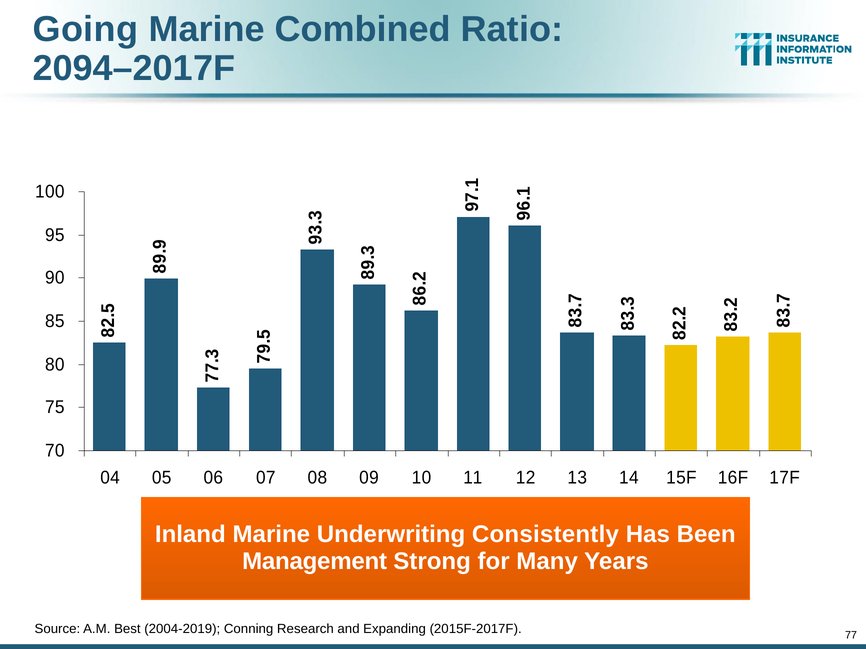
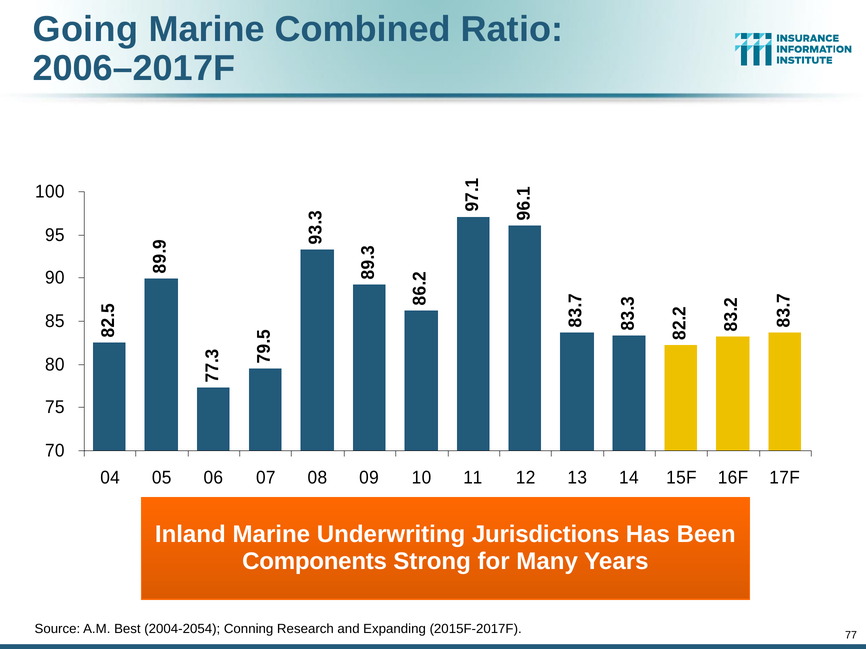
2094–2017F: 2094–2017F -> 2006–2017F
Consistently: Consistently -> Jurisdictions
Management: Management -> Components
2004-2019: 2004-2019 -> 2004-2054
